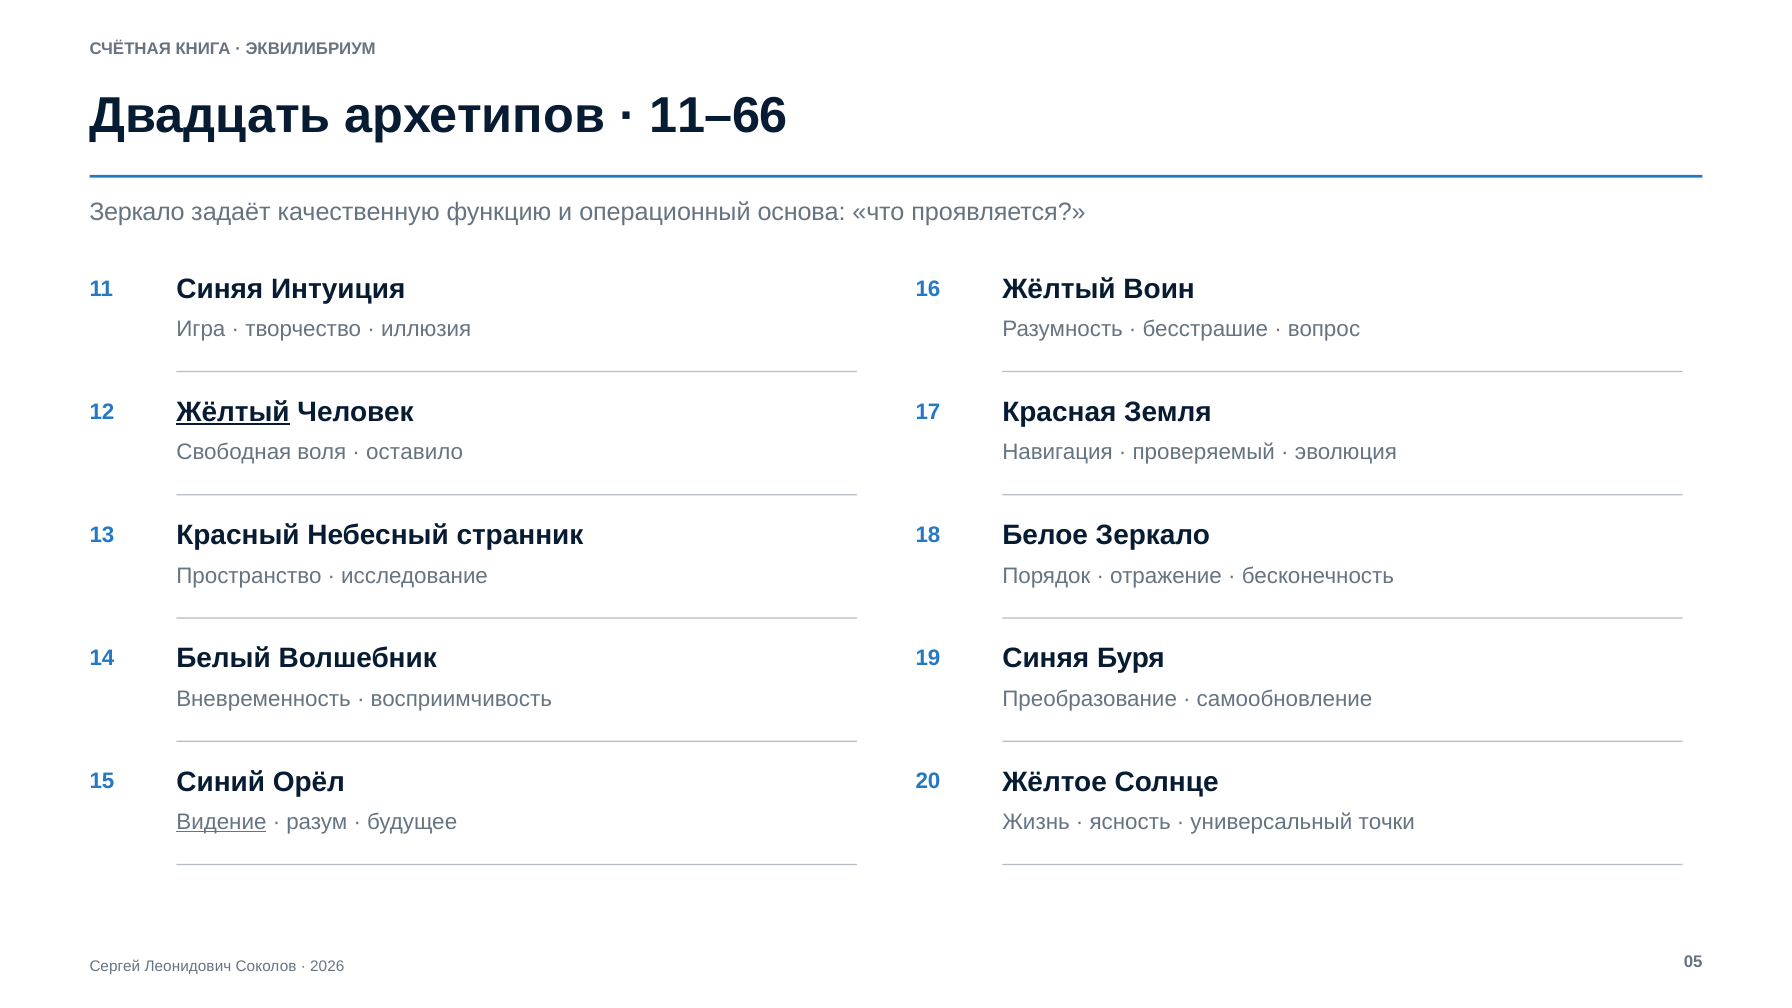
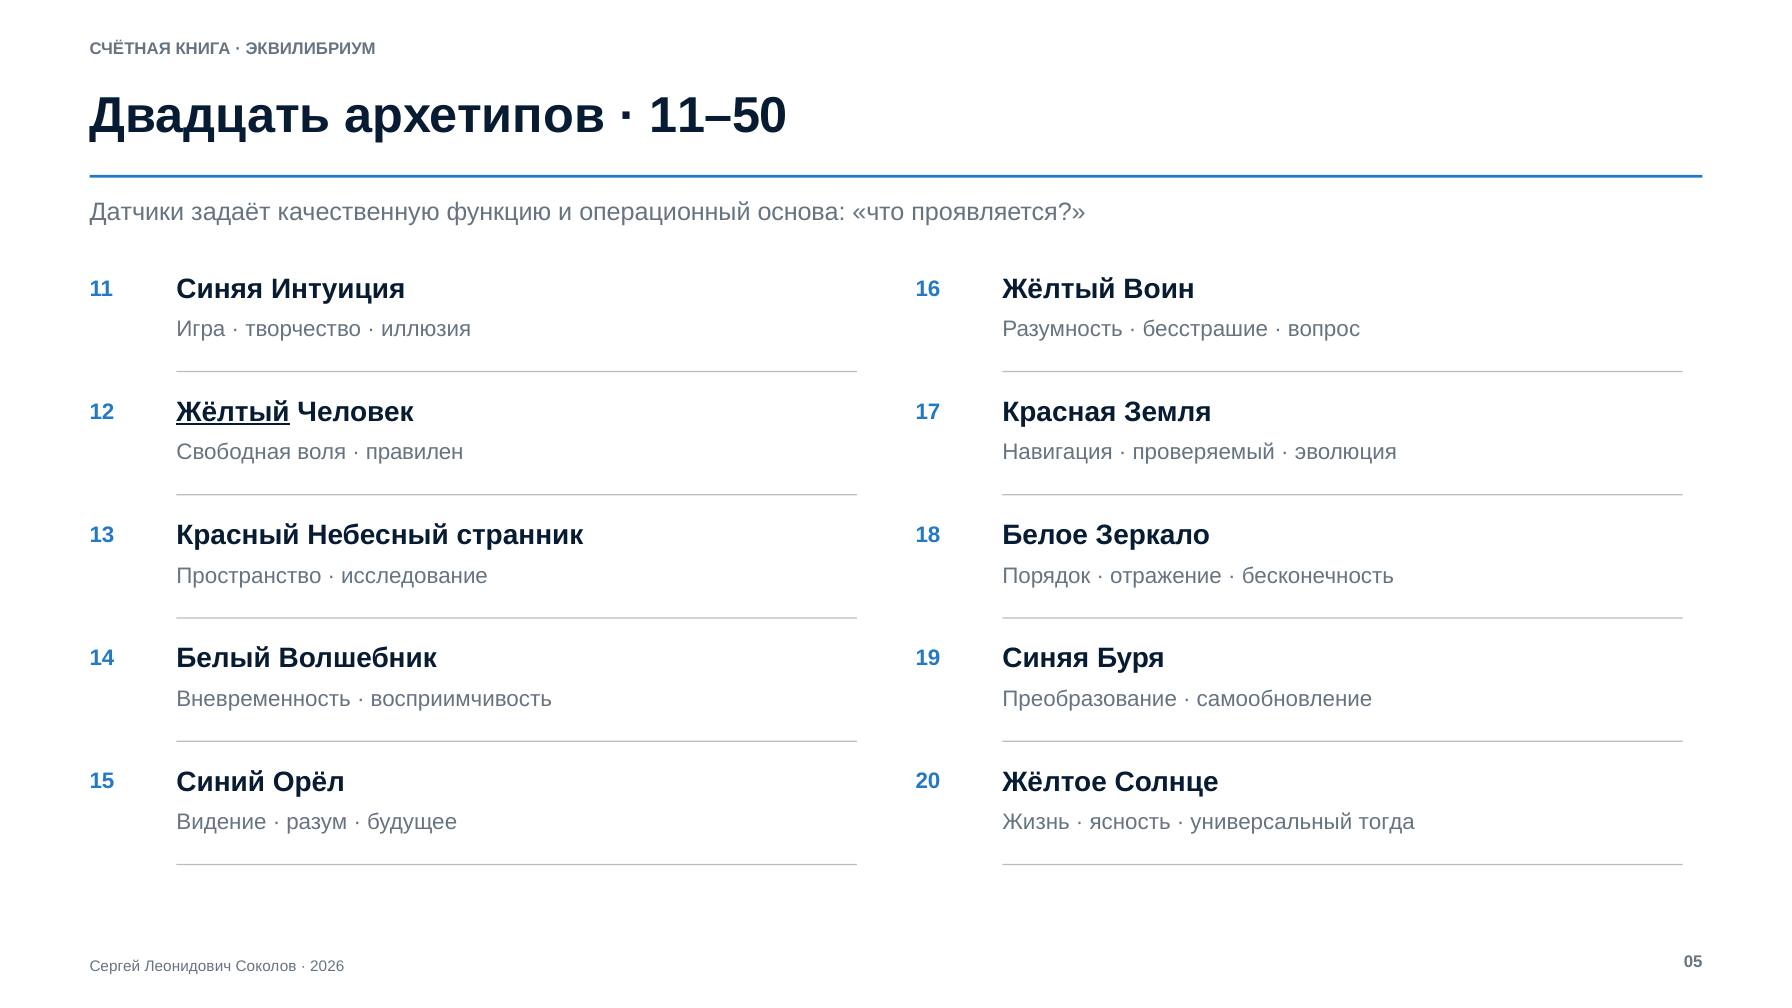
11–66: 11–66 -> 11–50
Зеркало at (137, 212): Зеркало -> Датчики
оставило: оставило -> правилен
Видение underline: present -> none
точки: точки -> тогда
